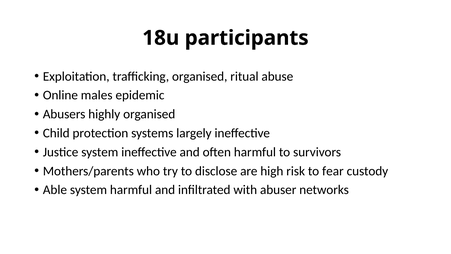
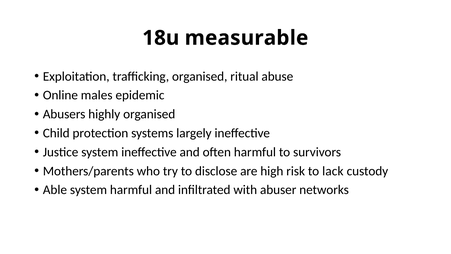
participants: participants -> measurable
fear: fear -> lack
